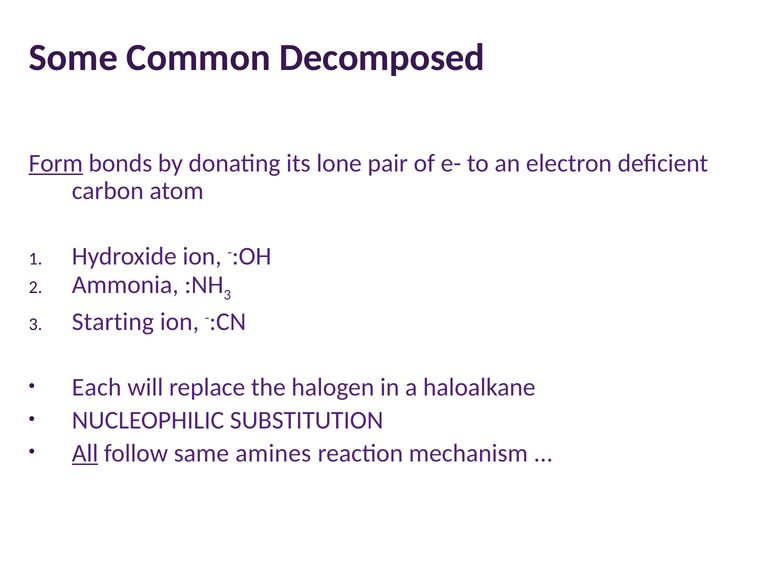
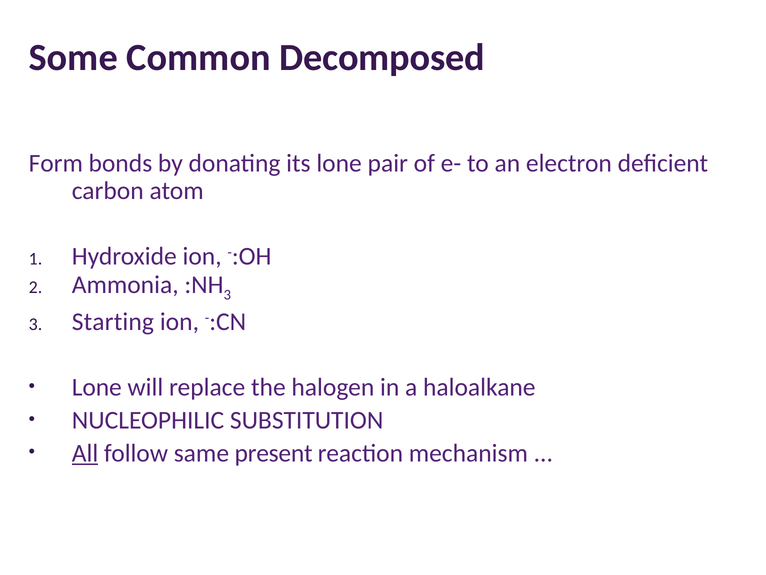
Form underline: present -> none
Each at (97, 387): Each -> Lone
amines: amines -> present
